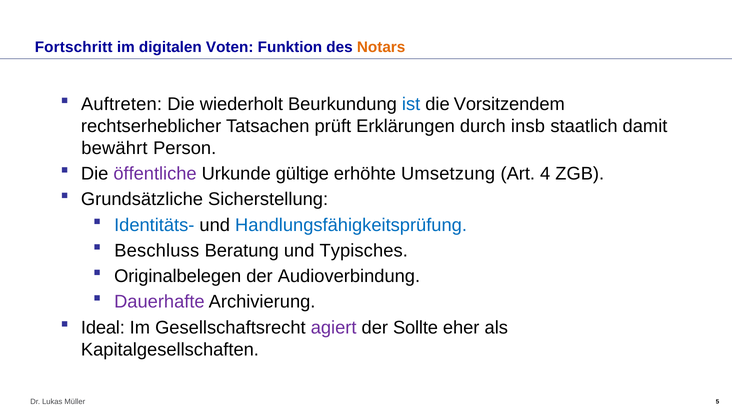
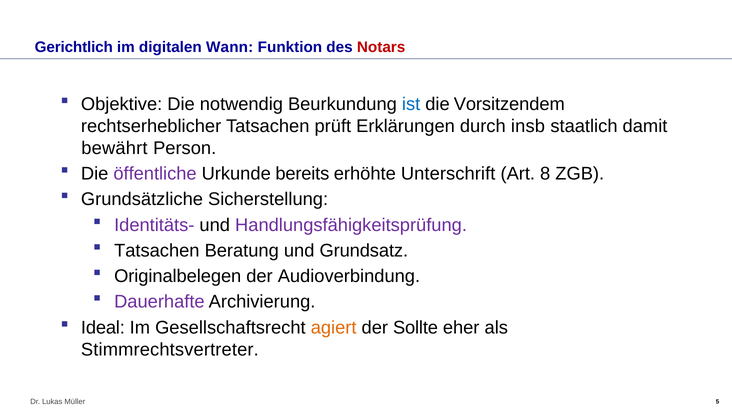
Fortschritt: Fortschritt -> Gerichtlich
Voten: Voten -> Wann
Notars colour: orange -> red
Auftreten: Auftreten -> Objektive
wiederholt: wiederholt -> notwendig
gültige: gültige -> bereits
Umsetzung: Umsetzung -> Unterschrift
4: 4 -> 8
Identitäts- colour: blue -> purple
Handlungsfähigkeitsprüfung colour: blue -> purple
Beschluss at (157, 251): Beschluss -> Tatsachen
Typisches: Typisches -> Grundsatz
agiert colour: purple -> orange
Kapitalgesellschaften: Kapitalgesellschaften -> Stimmrechtsvertreter
